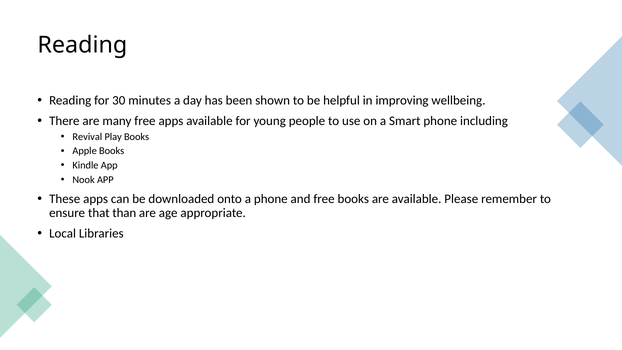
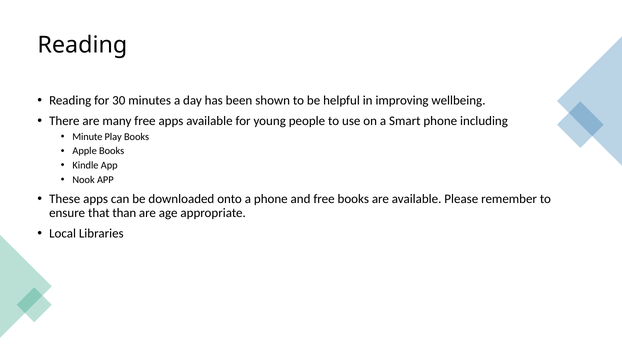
Revival: Revival -> Minute
